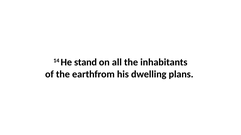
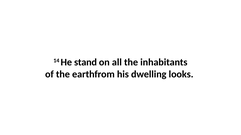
plans: plans -> looks
